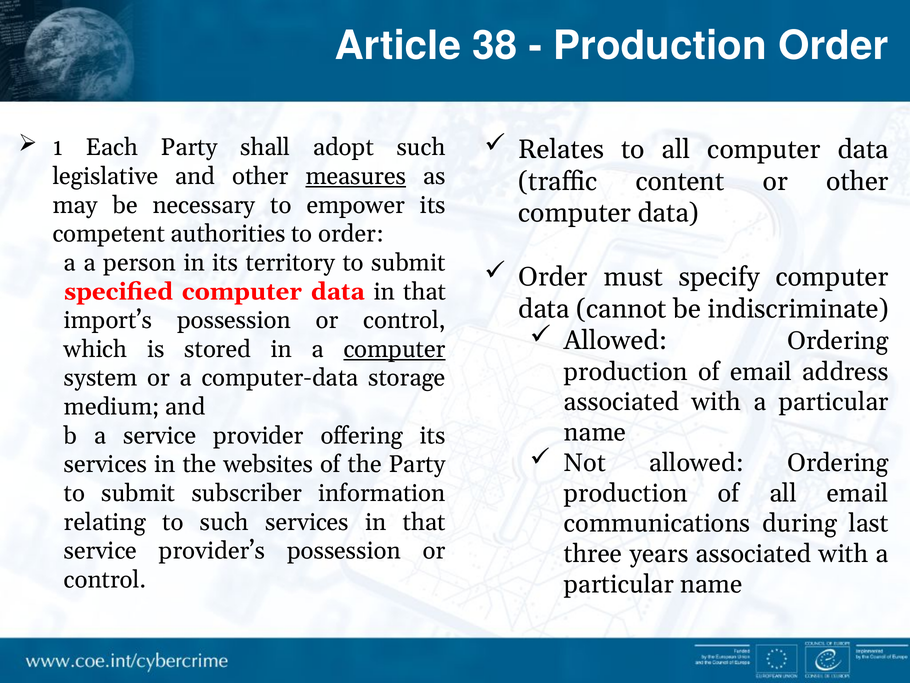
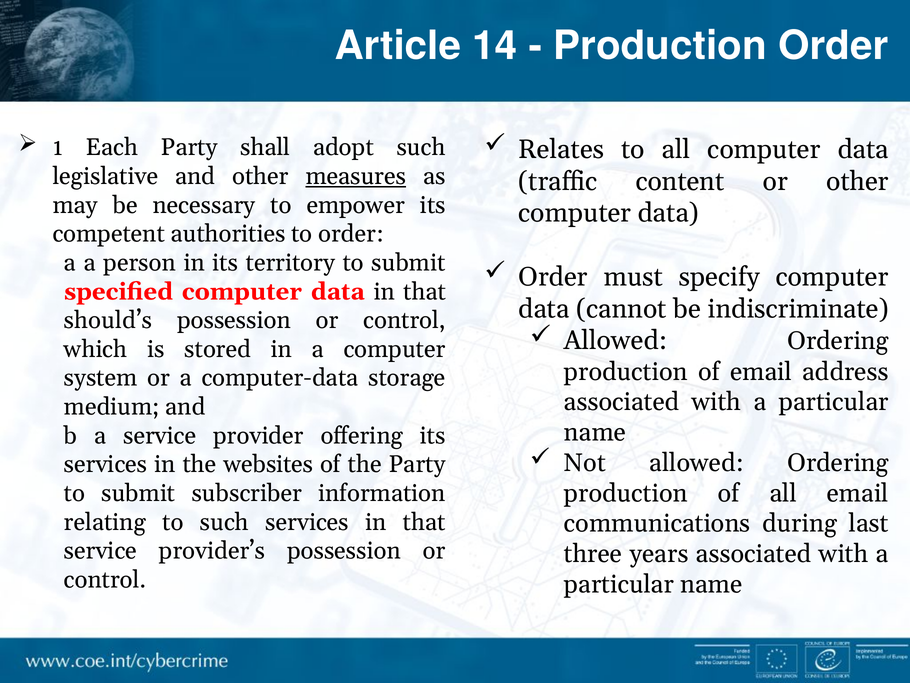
38: 38 -> 14
import’s: import’s -> should’s
computer at (395, 349) underline: present -> none
